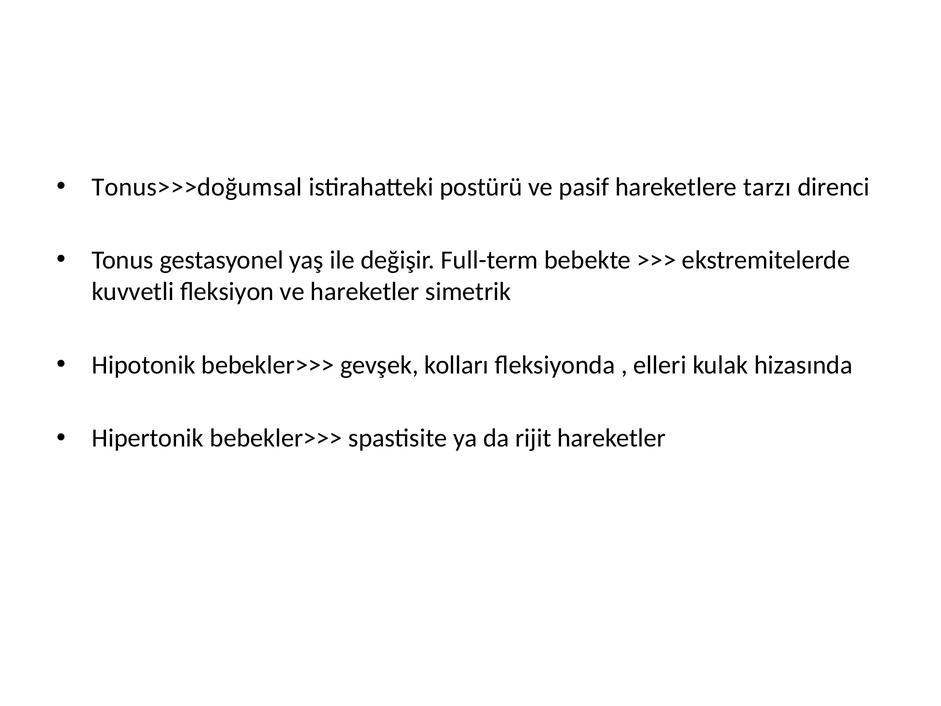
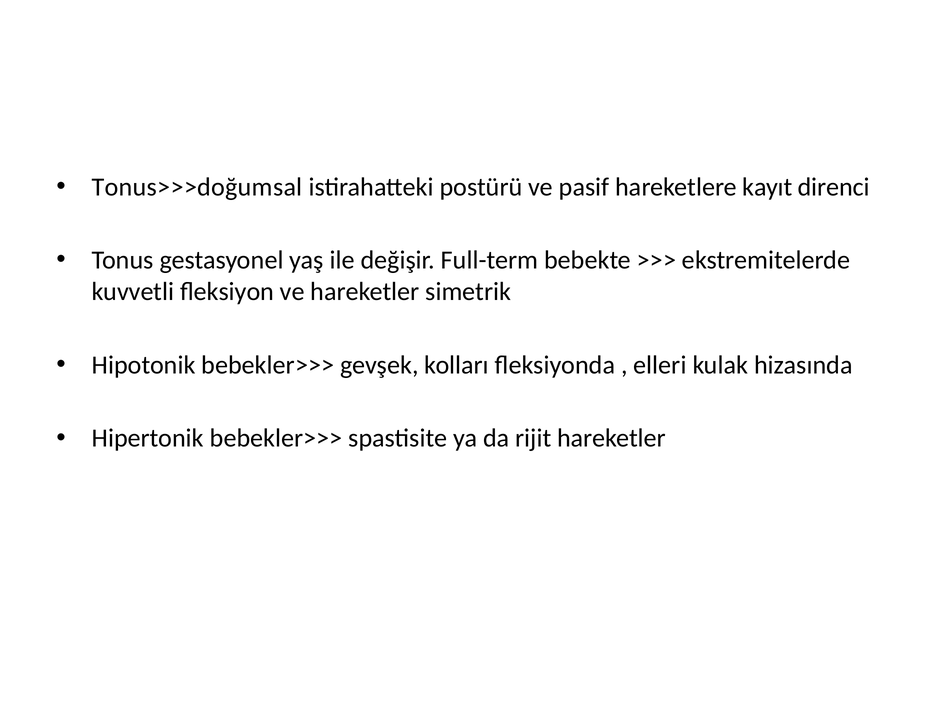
tarzı: tarzı -> kayıt
